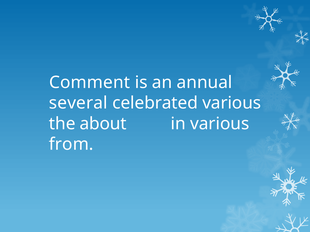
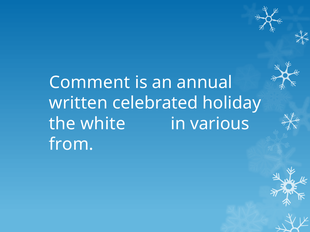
several: several -> written
celebrated various: various -> holiday
about: about -> white
